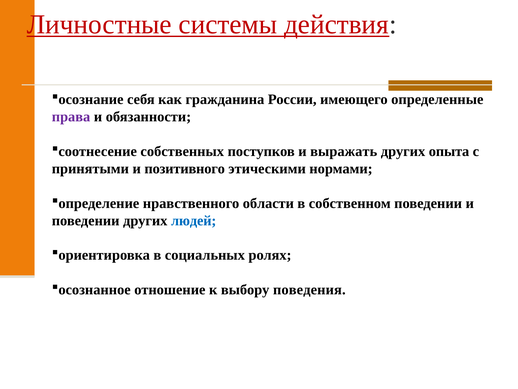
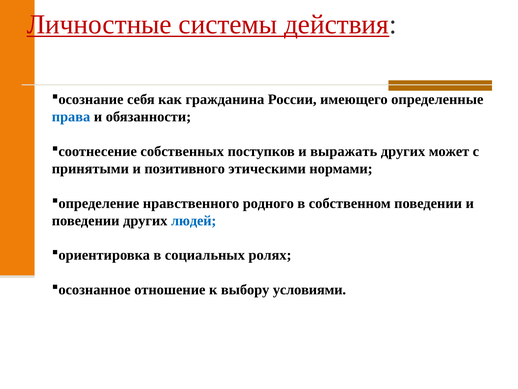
права colour: purple -> blue
опыта: опыта -> может
области: области -> родного
поведения: поведения -> условиями
